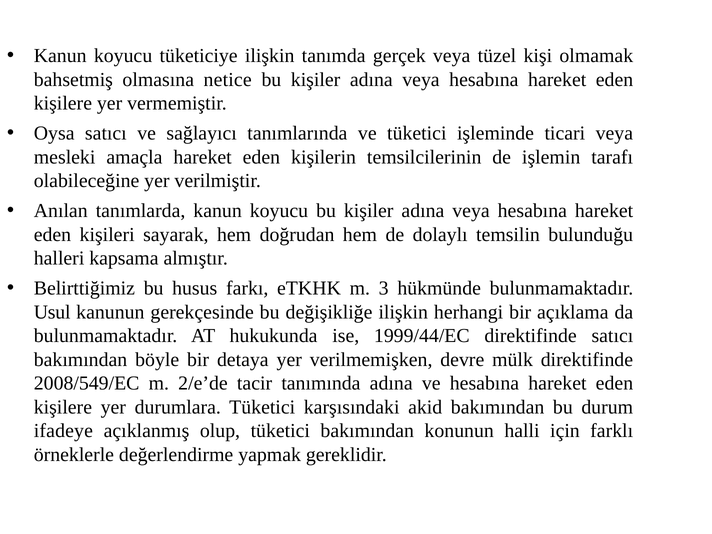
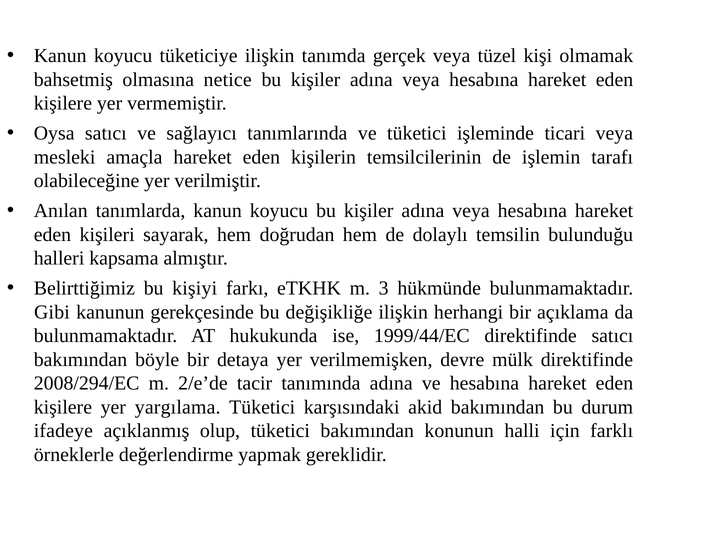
husus: husus -> kişiyi
Usul: Usul -> Gibi
2008/549/EC: 2008/549/EC -> 2008/294/EC
durumlara: durumlara -> yargılama
